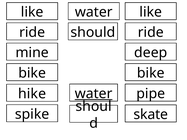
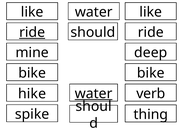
ride at (32, 32) underline: none -> present
pipe: pipe -> verb
skate: skate -> thing
